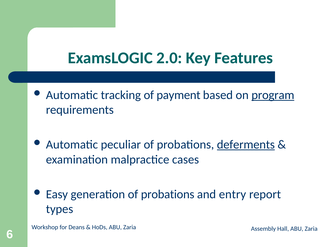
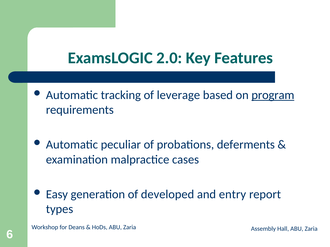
payment: payment -> leverage
deferments underline: present -> none
generation of probations: probations -> developed
